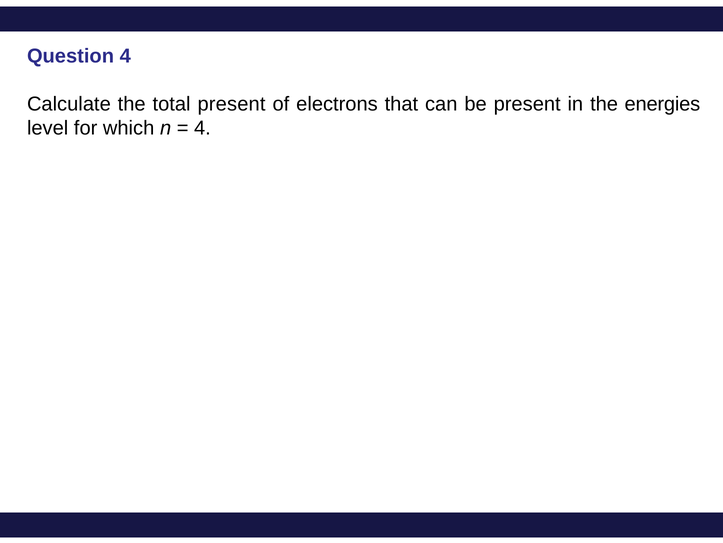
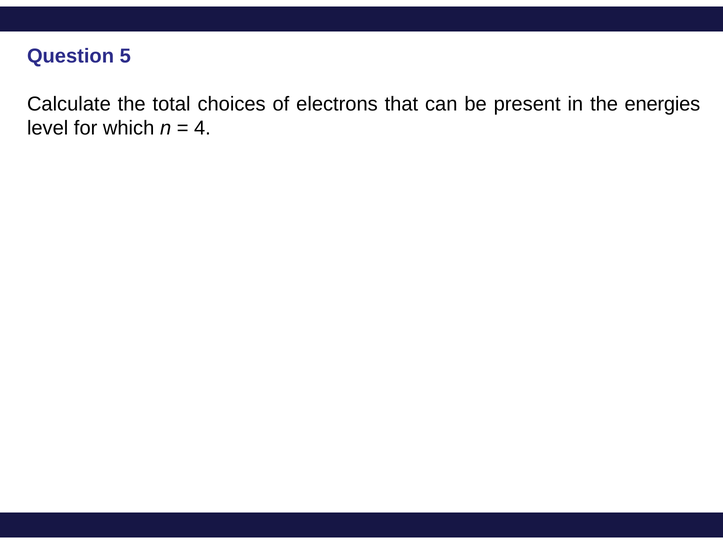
Question 4: 4 -> 5
total present: present -> choices
